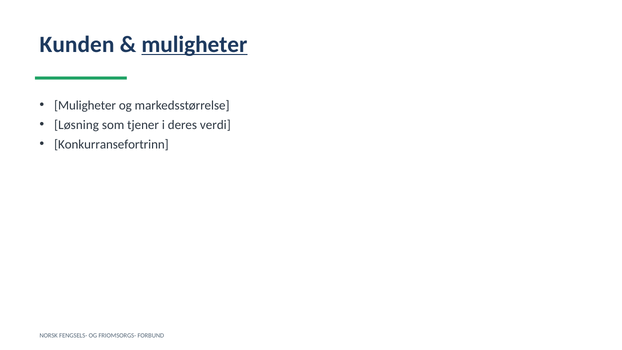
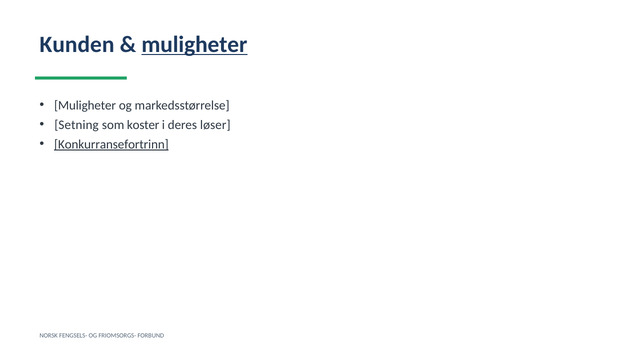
Løsning: Løsning -> Setning
tjener: tjener -> koster
verdi: verdi -> løser
Konkurransefortrinn underline: none -> present
